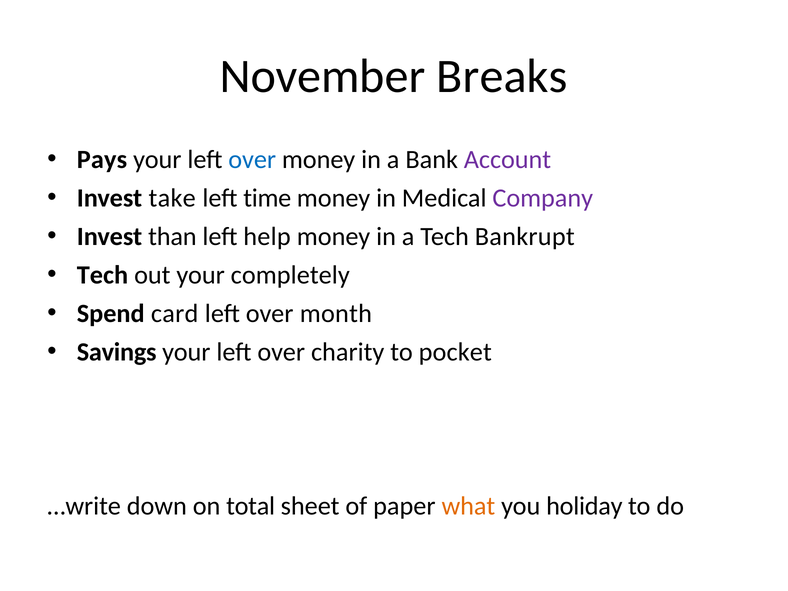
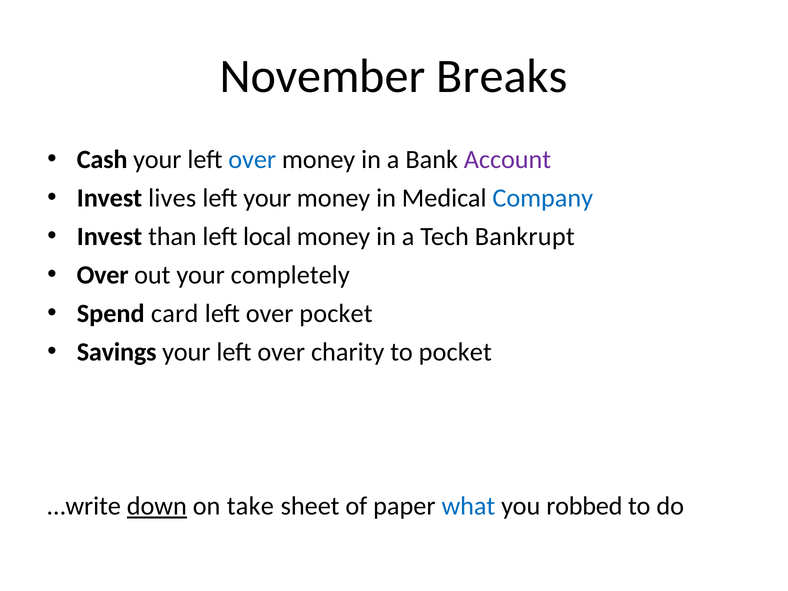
Pays: Pays -> Cash
take: take -> lives
left time: time -> your
Company colour: purple -> blue
help: help -> local
Tech at (103, 275): Tech -> Over
over month: month -> pocket
down underline: none -> present
total: total -> take
what colour: orange -> blue
holiday: holiday -> robbed
